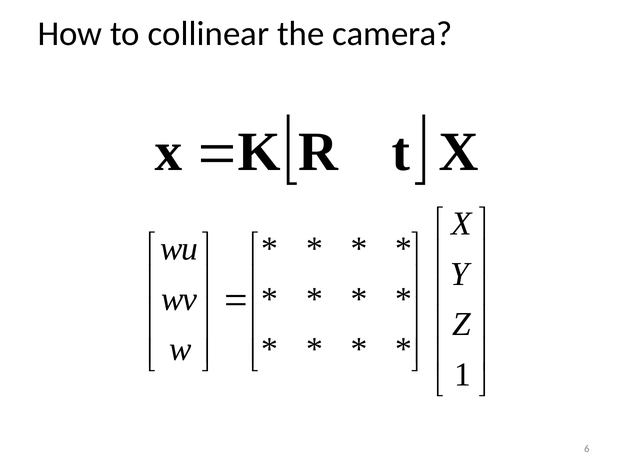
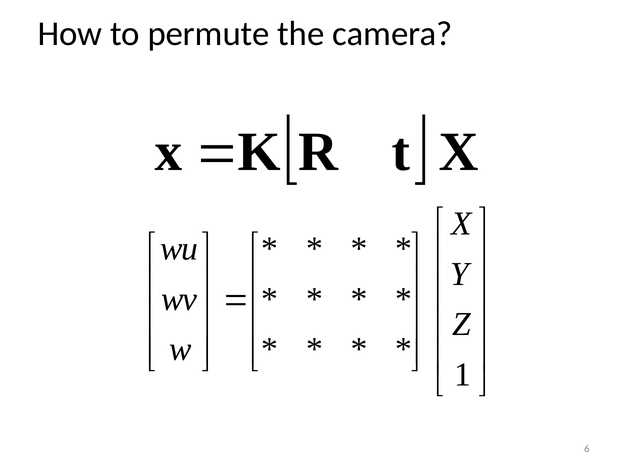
collinear: collinear -> permute
